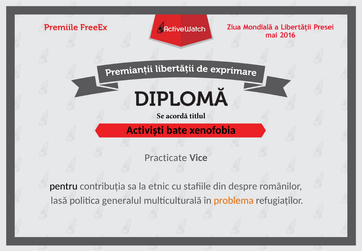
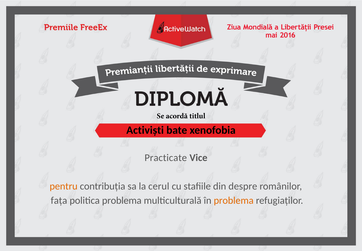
pentru colour: black -> orange
etnic: etnic -> cerul
lasă: lasă -> fața
politica generalul: generalul -> problema
